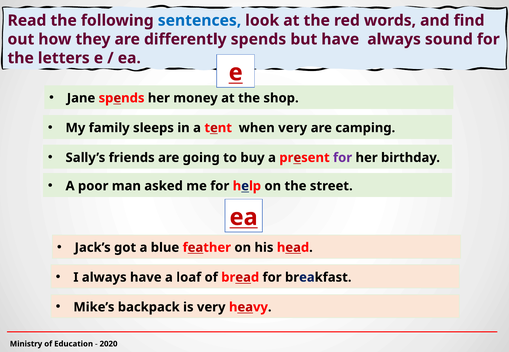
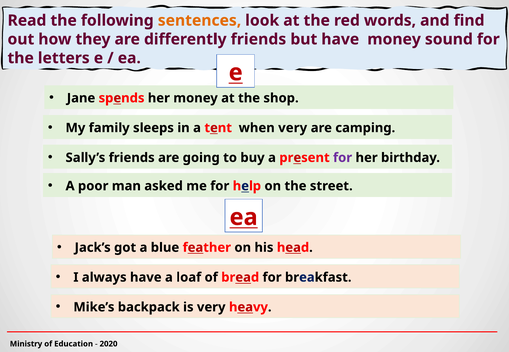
sentences colour: blue -> orange
differently spends: spends -> friends
have always: always -> money
